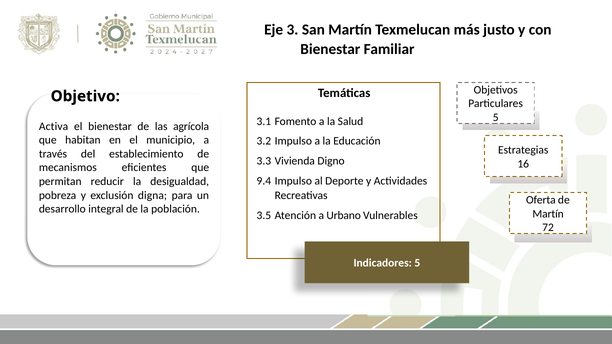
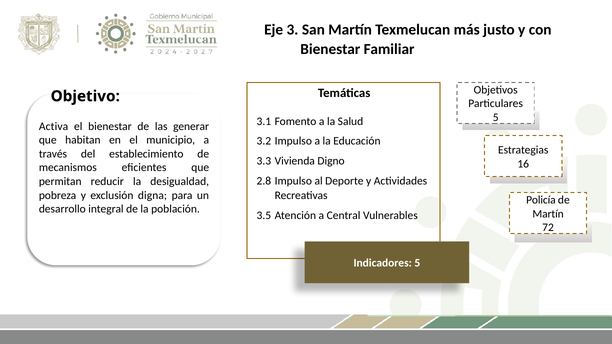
agrícola: agrícola -> generar
9.4: 9.4 -> 2.8
Oferta: Oferta -> Policía
Urbano: Urbano -> Central
